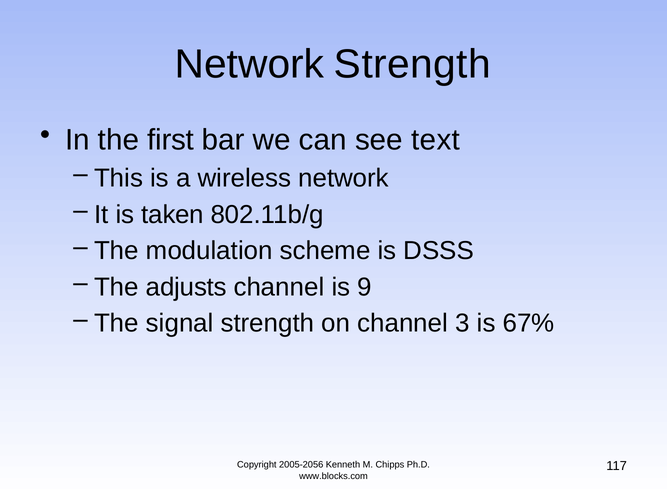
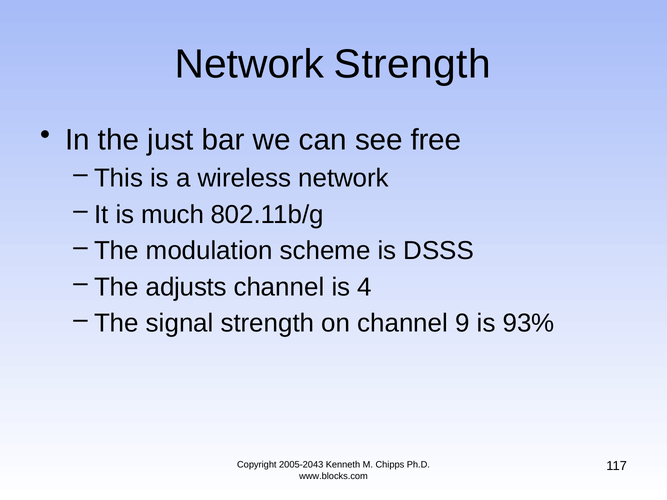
first: first -> just
text: text -> free
taken: taken -> much
9: 9 -> 4
3: 3 -> 9
67%: 67% -> 93%
2005-2056: 2005-2056 -> 2005-2043
